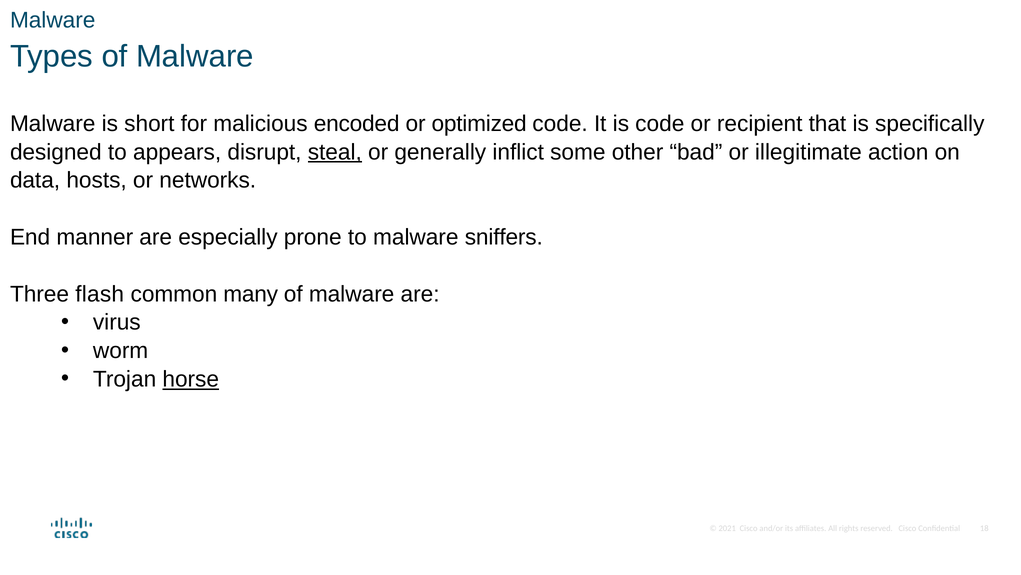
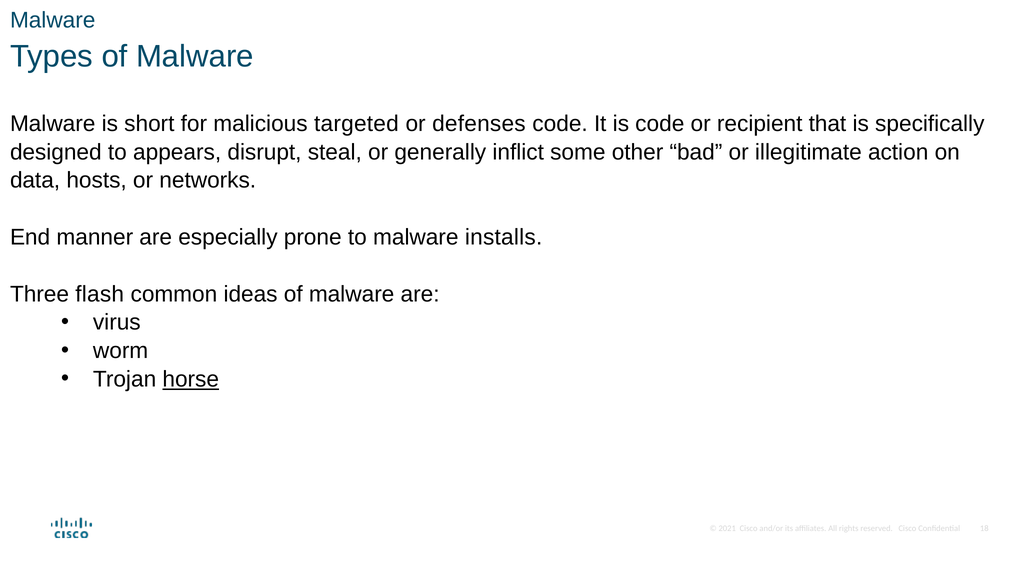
encoded: encoded -> targeted
optimized: optimized -> defenses
steal underline: present -> none
sniffers: sniffers -> installs
many: many -> ideas
